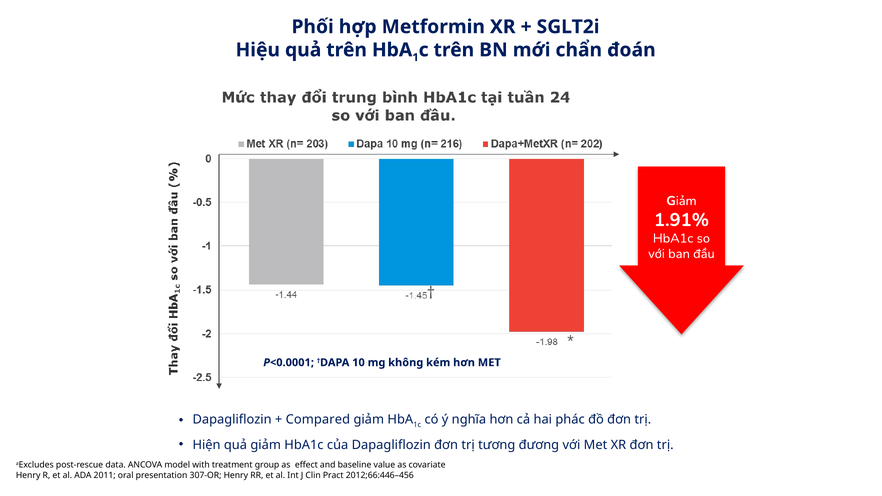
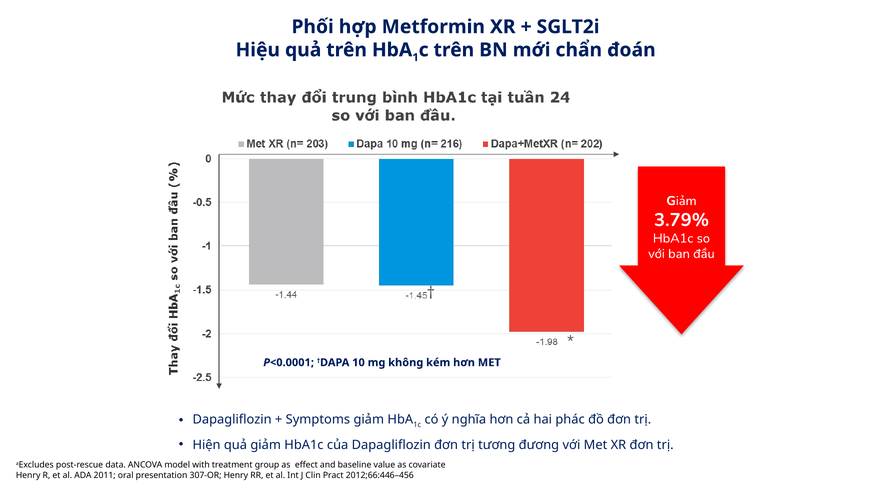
1.91%: 1.91% -> 3.79%
Compared: Compared -> Symptoms
